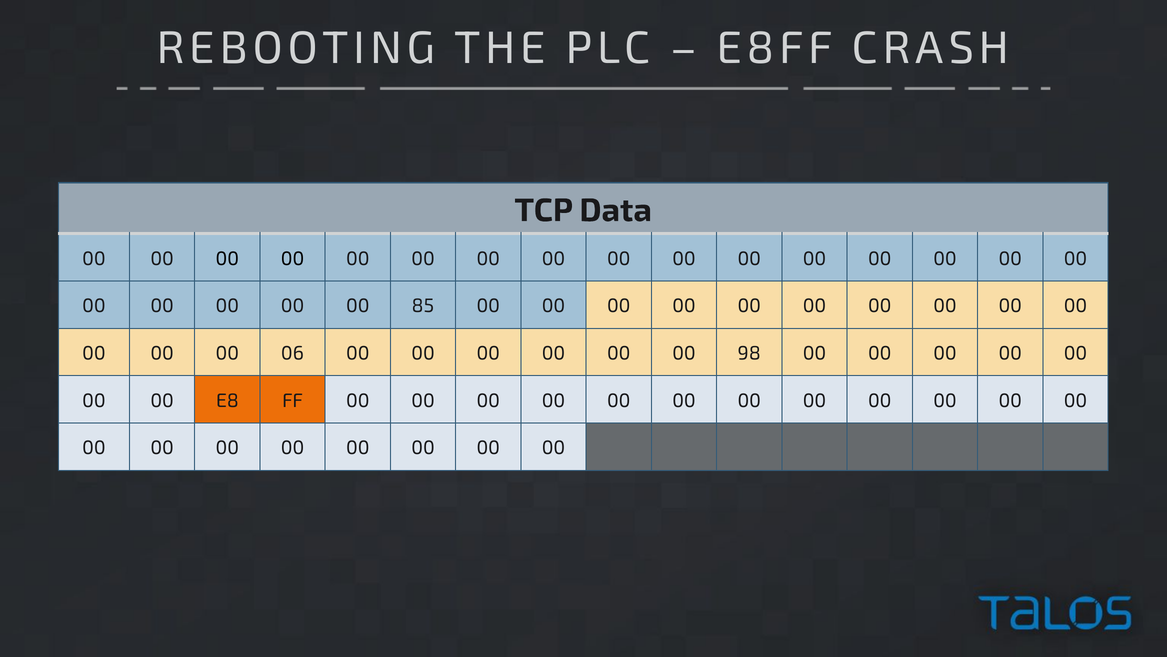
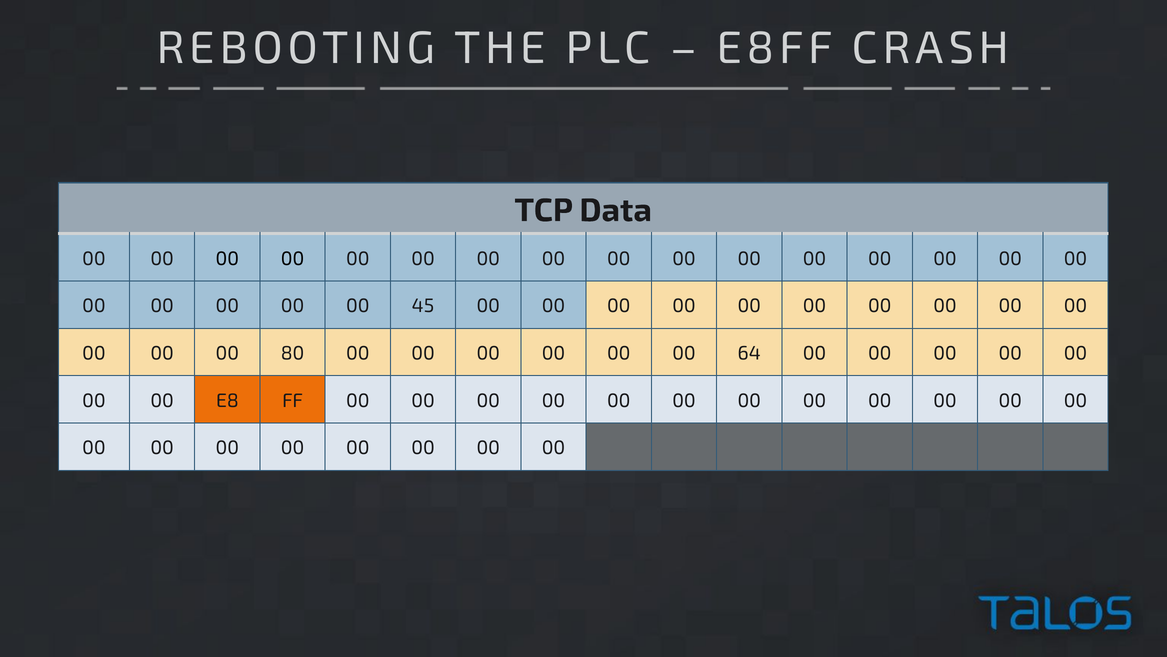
85: 85 -> 45
06: 06 -> 80
98: 98 -> 64
